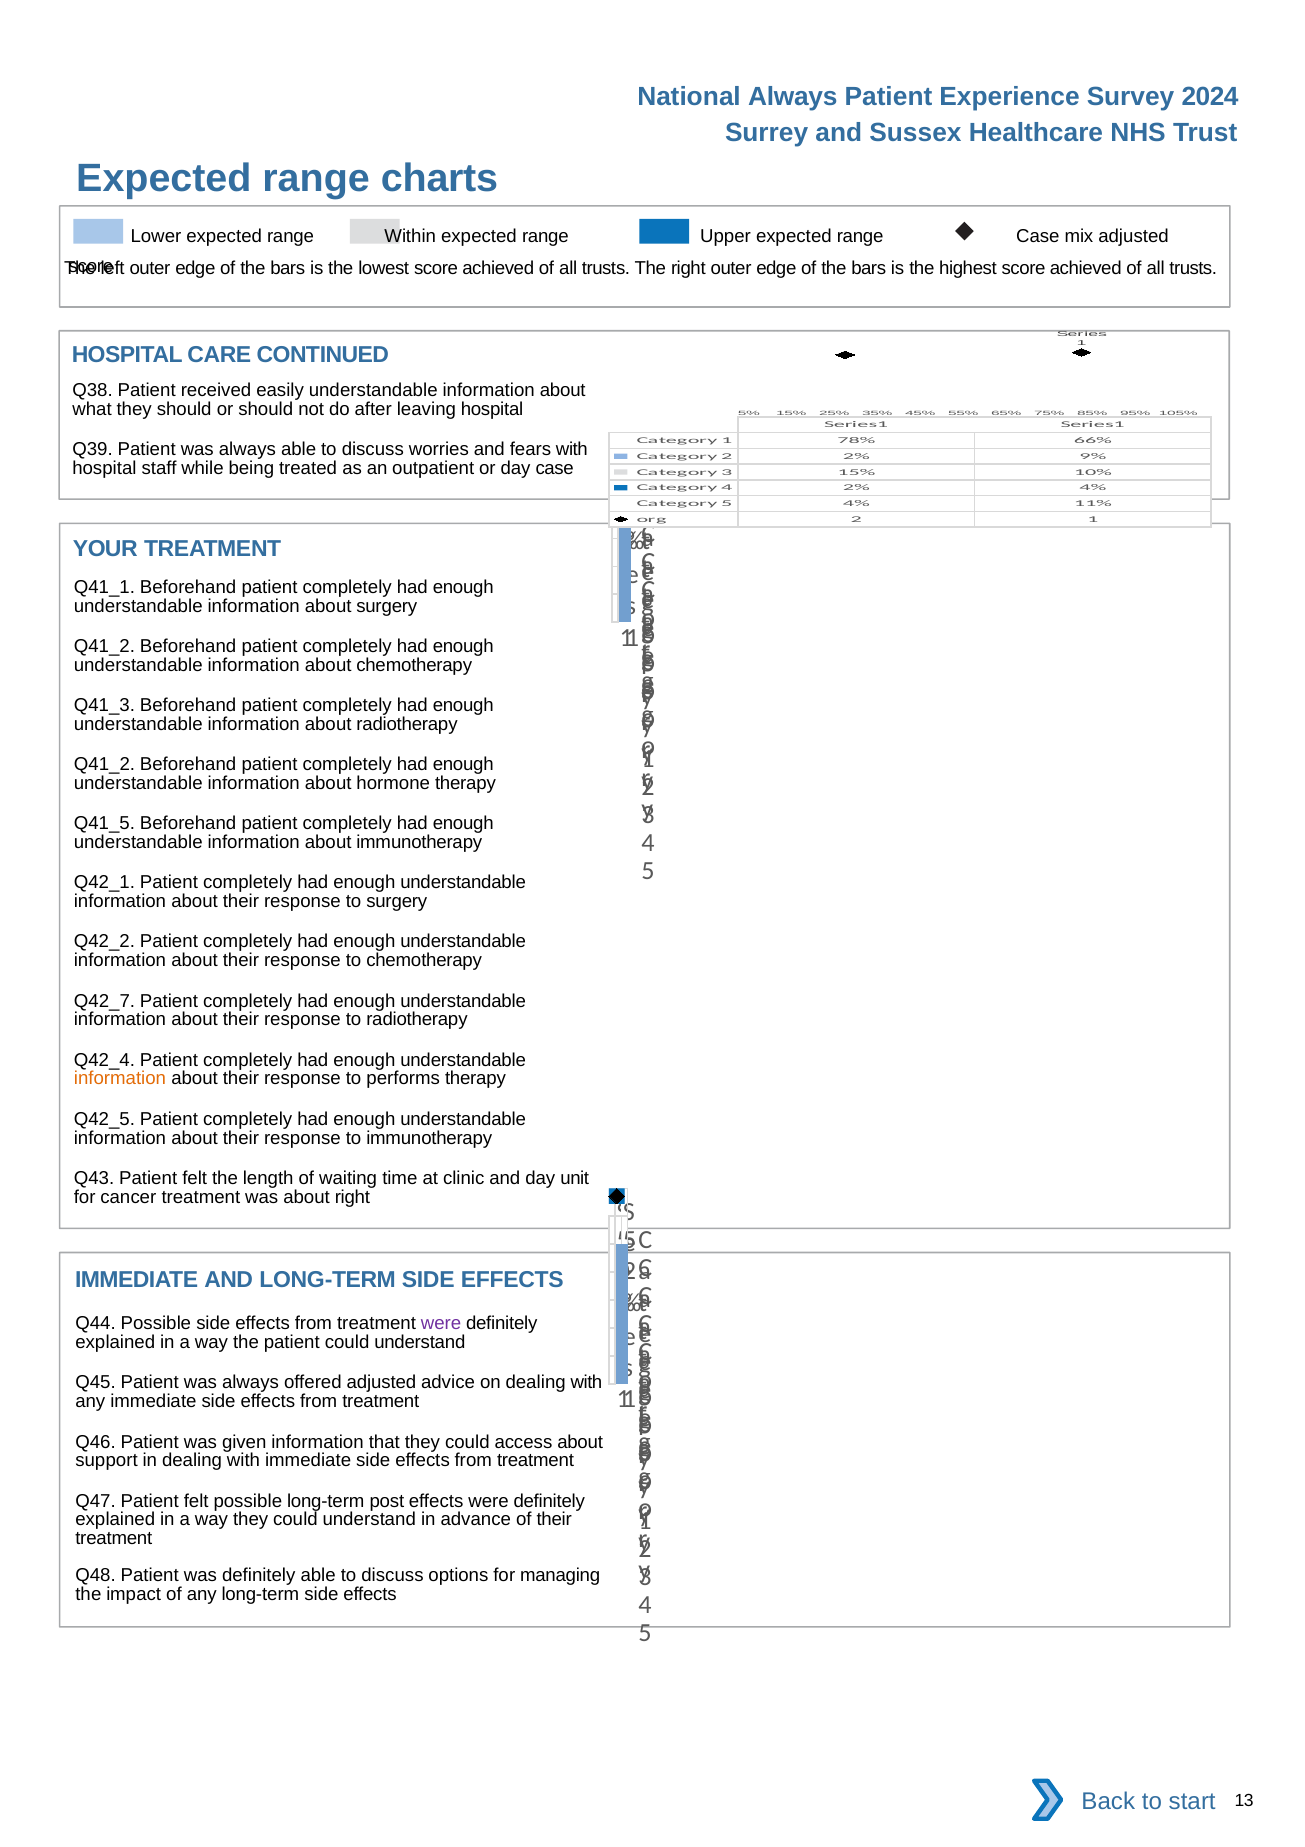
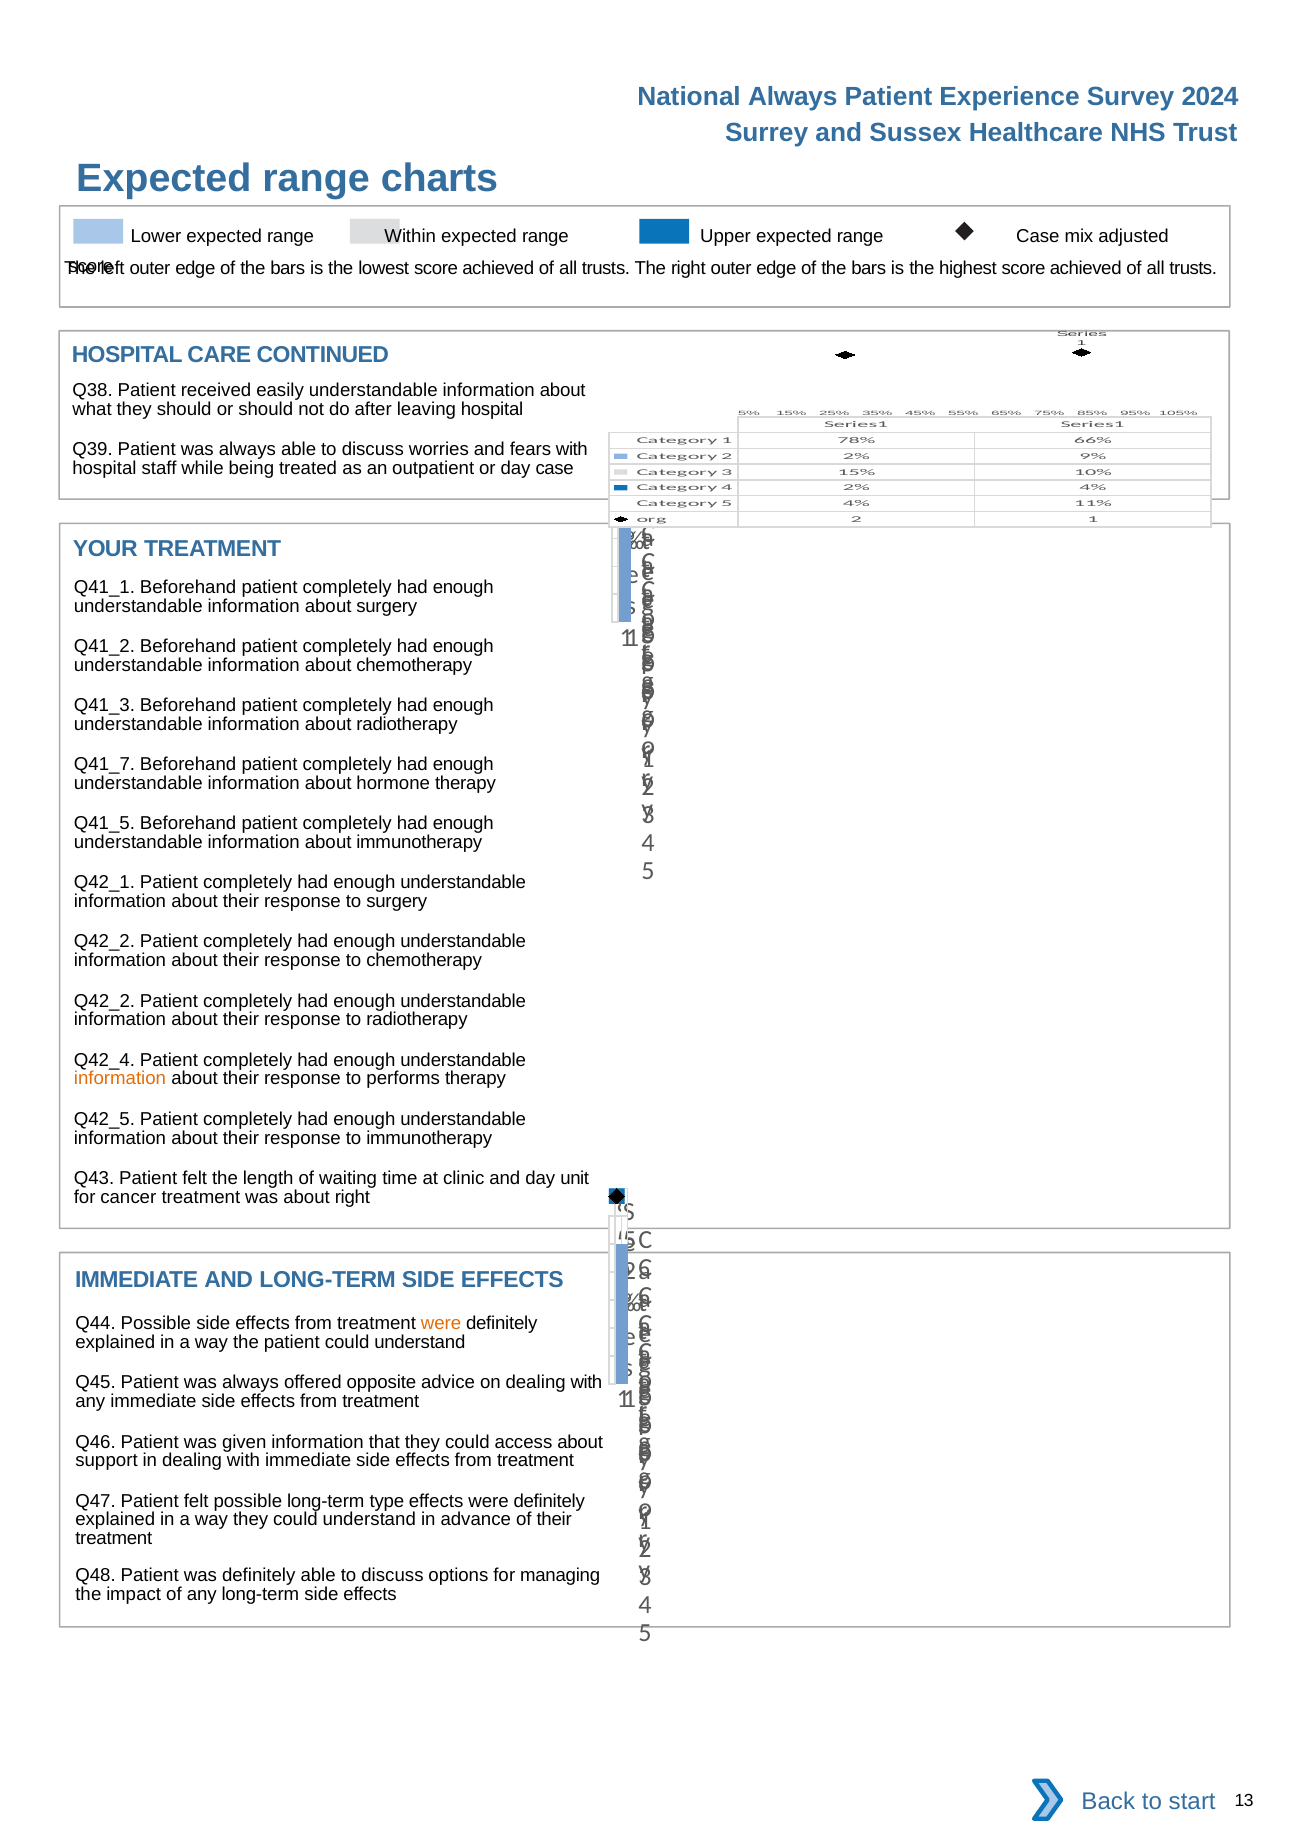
Q41_2 at (105, 765): Q41_2 -> Q41_7
Q42_7 at (105, 1001): Q42_7 -> Q42_2
were at (441, 1324) colour: purple -> orange
offered adjusted: adjusted -> opposite
post: post -> type
